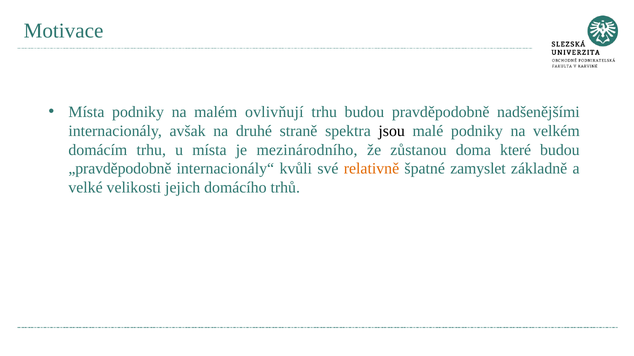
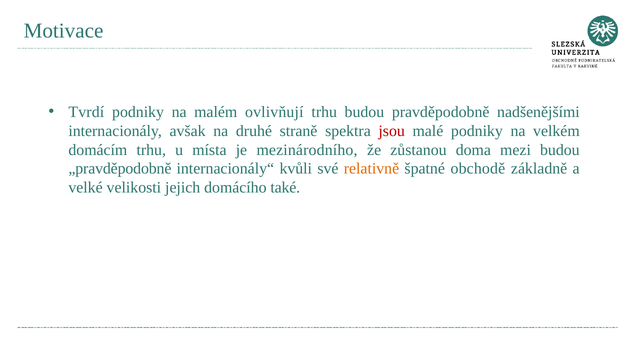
Místa at (86, 112): Místa -> Tvrdí
jsou colour: black -> red
které: které -> mezi
zamyslet: zamyslet -> obchodě
trhů: trhů -> také
